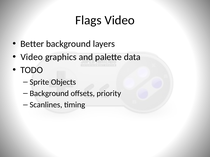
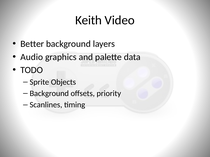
Flags: Flags -> Keith
Video at (32, 57): Video -> Audio
